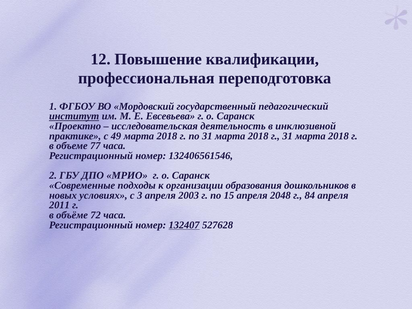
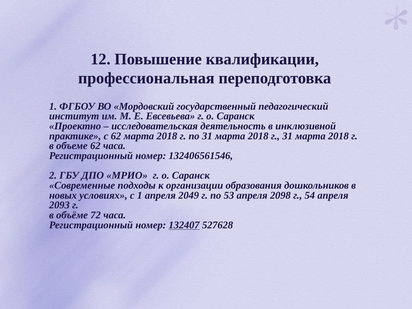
институт underline: present -> none
с 49: 49 -> 62
объеме 77: 77 -> 62
с 3: 3 -> 1
2003: 2003 -> 2049
15: 15 -> 53
2048: 2048 -> 2098
84: 84 -> 54
2011: 2011 -> 2093
